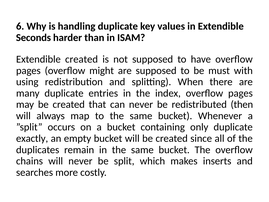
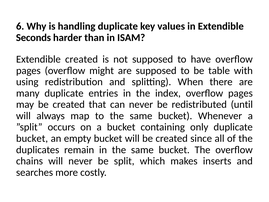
must: must -> table
then: then -> until
exactly at (32, 138): exactly -> bucket
